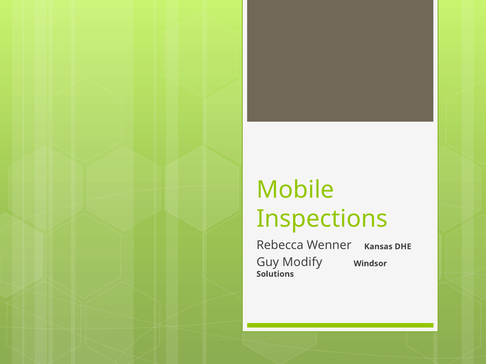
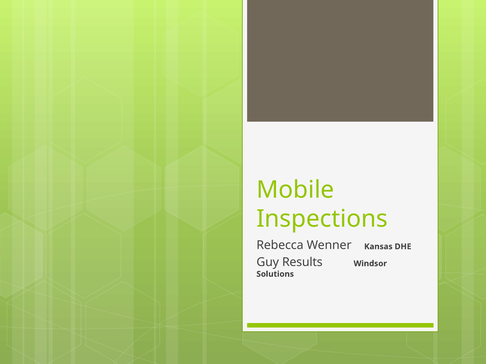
Modify: Modify -> Results
